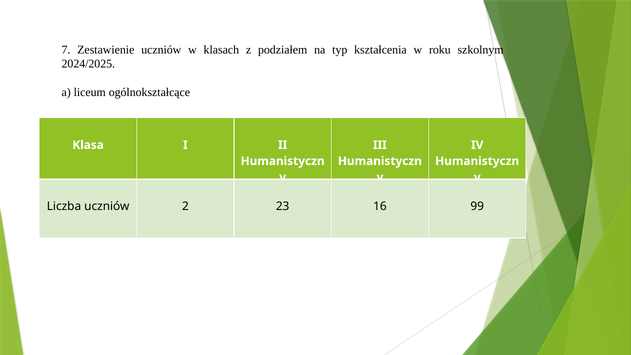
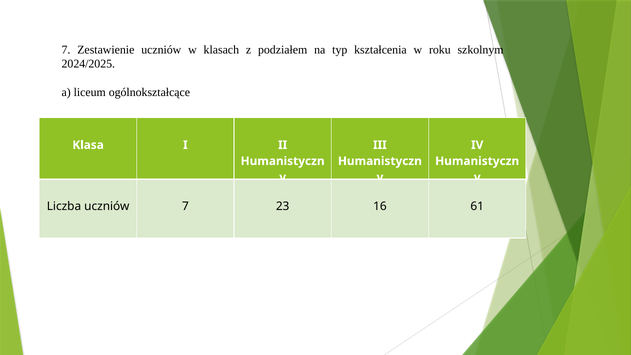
uczniów 2: 2 -> 7
99: 99 -> 61
